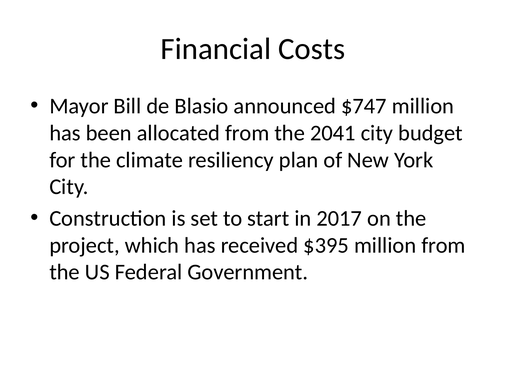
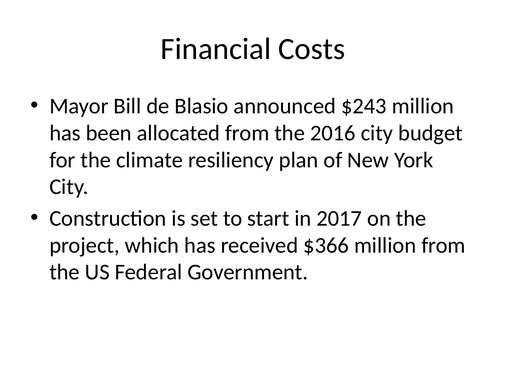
$747: $747 -> $243
2041: 2041 -> 2016
$395: $395 -> $366
